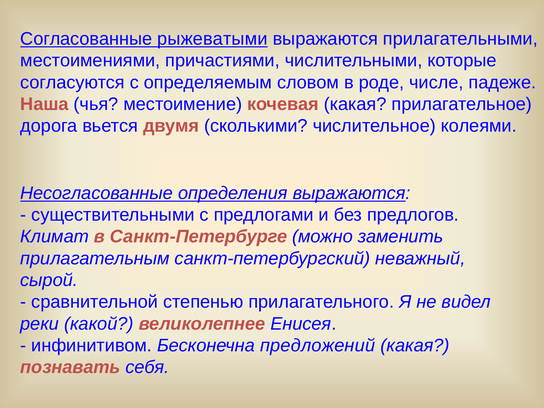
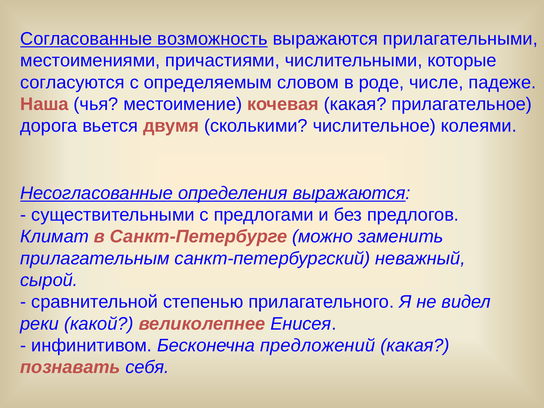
рыжеватыми: рыжеватыми -> возможность
